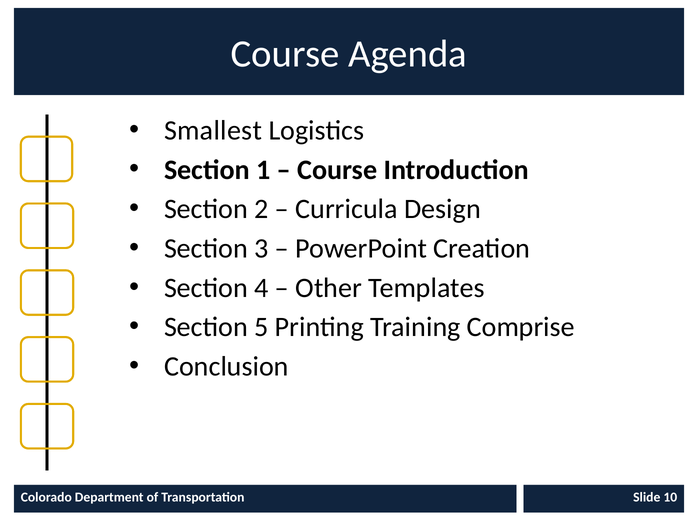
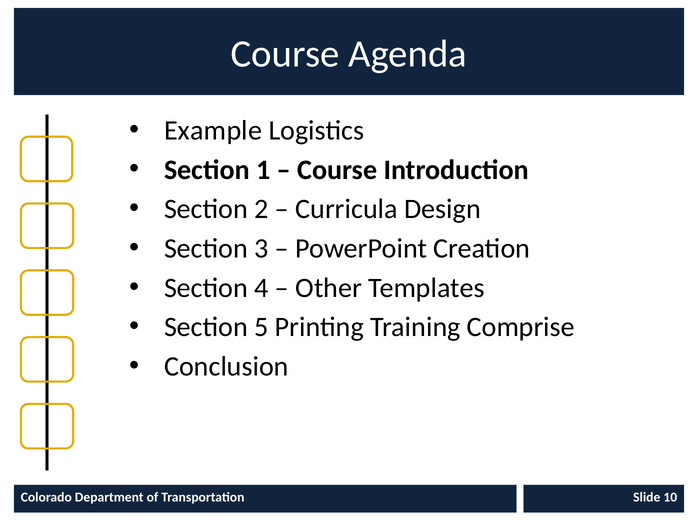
Smallest: Smallest -> Example
